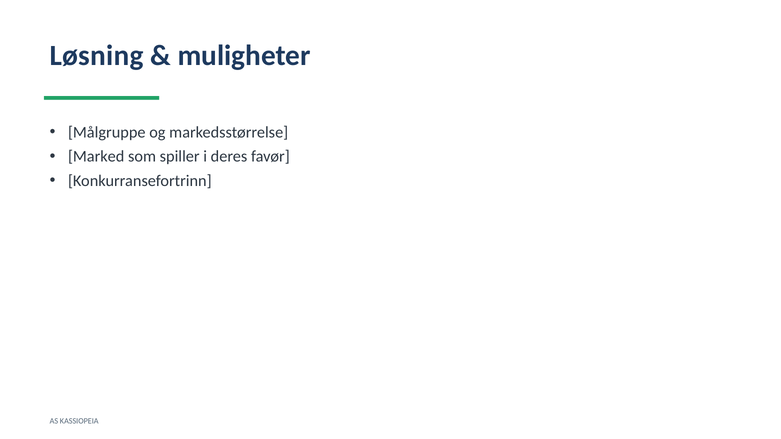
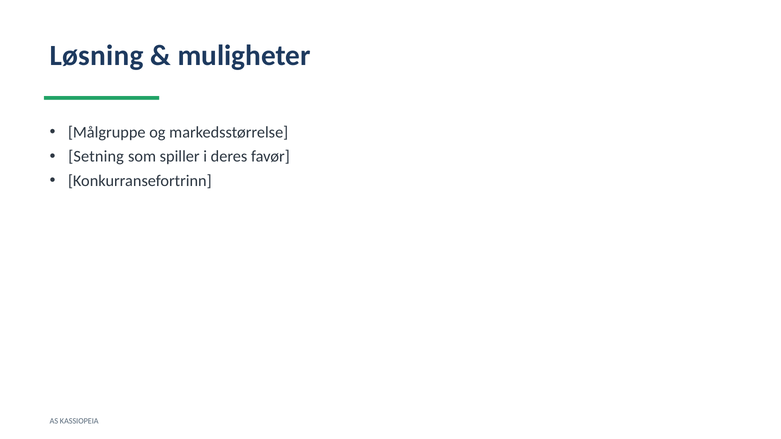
Marked: Marked -> Setning
